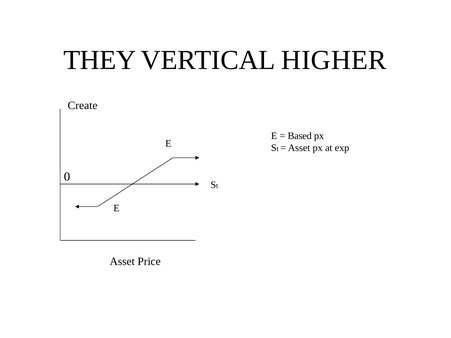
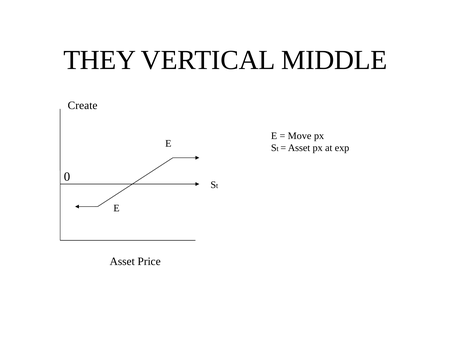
HIGHER: HIGHER -> MIDDLE
Based: Based -> Move
